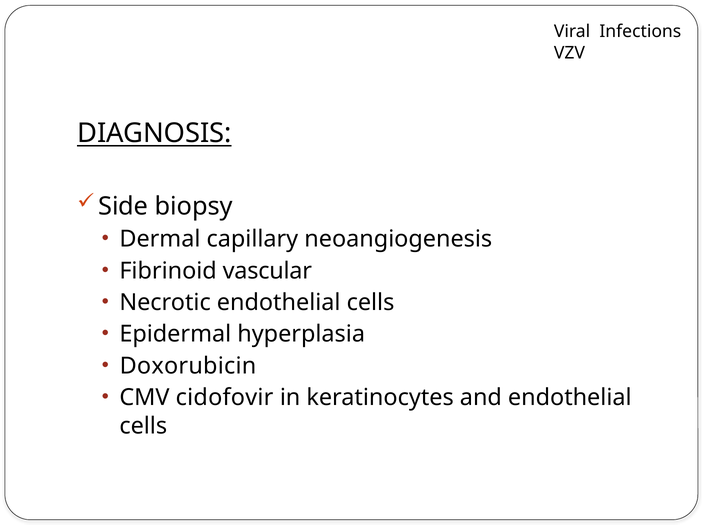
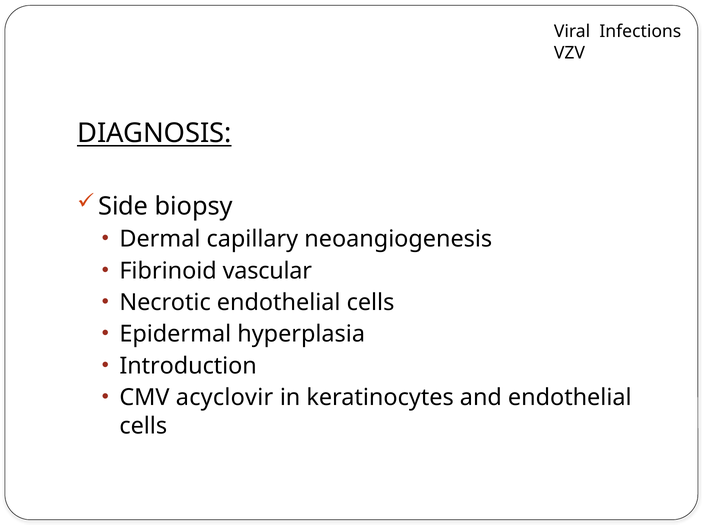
Doxorubicin: Doxorubicin -> Introduction
cidofovir: cidofovir -> acyclovir
